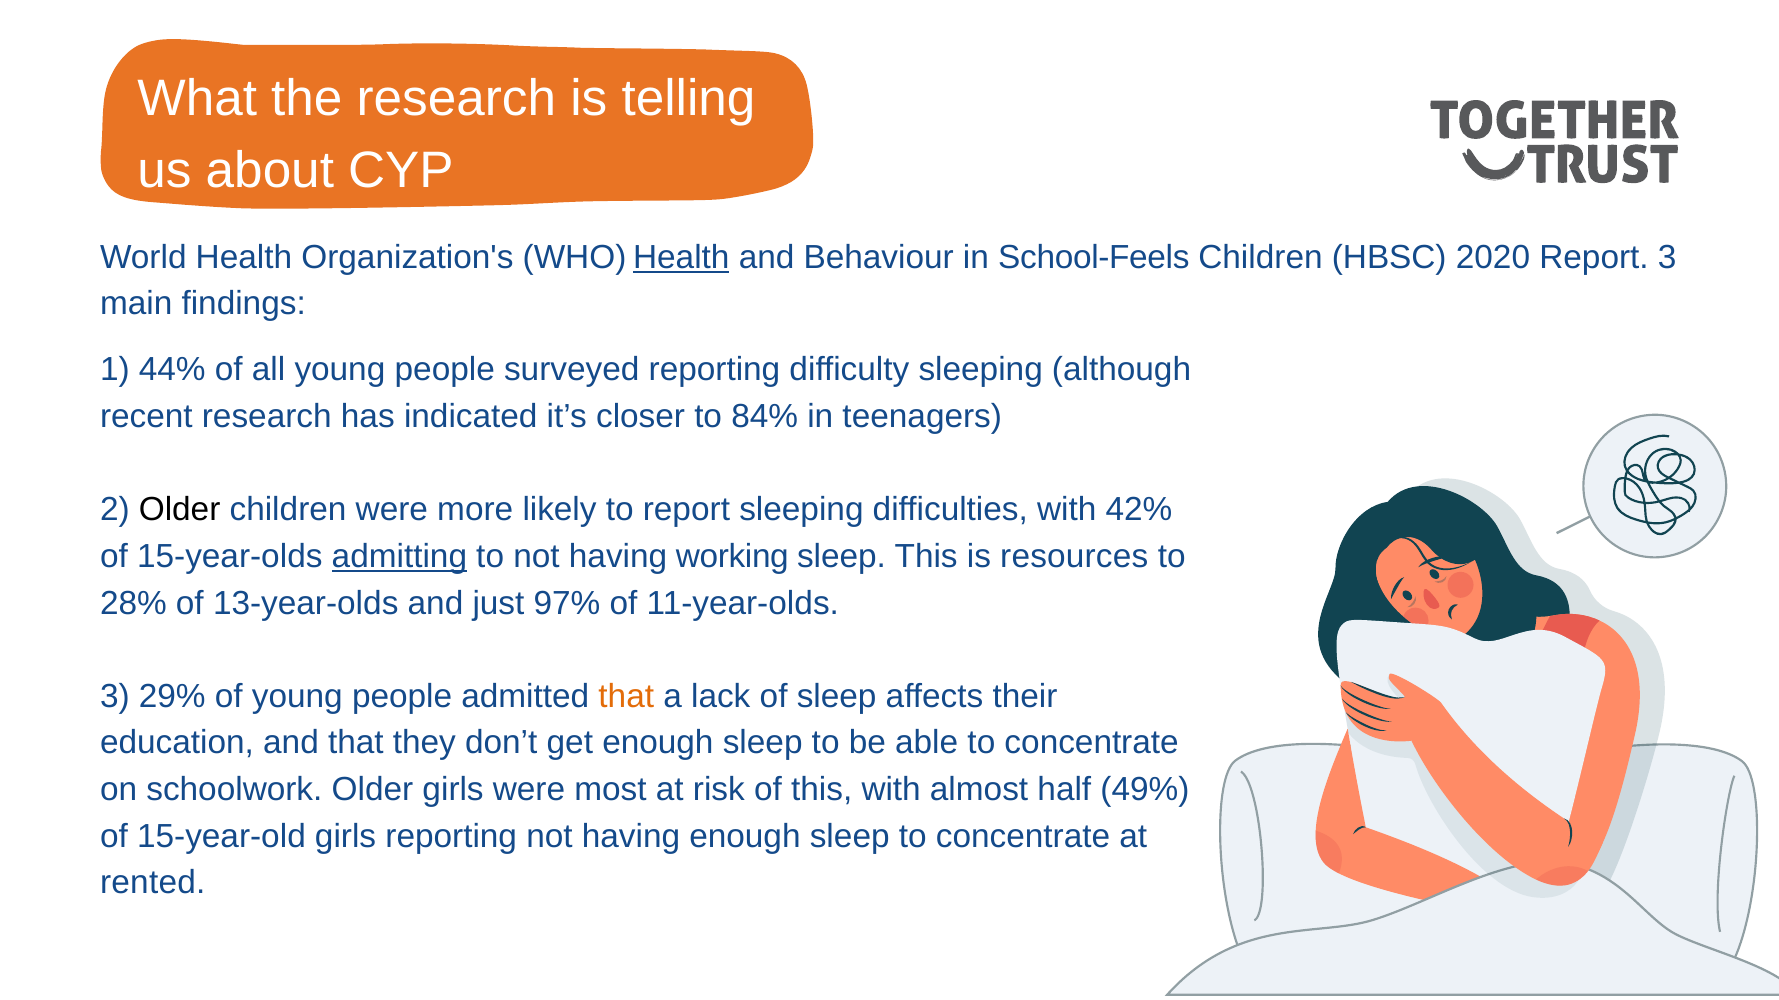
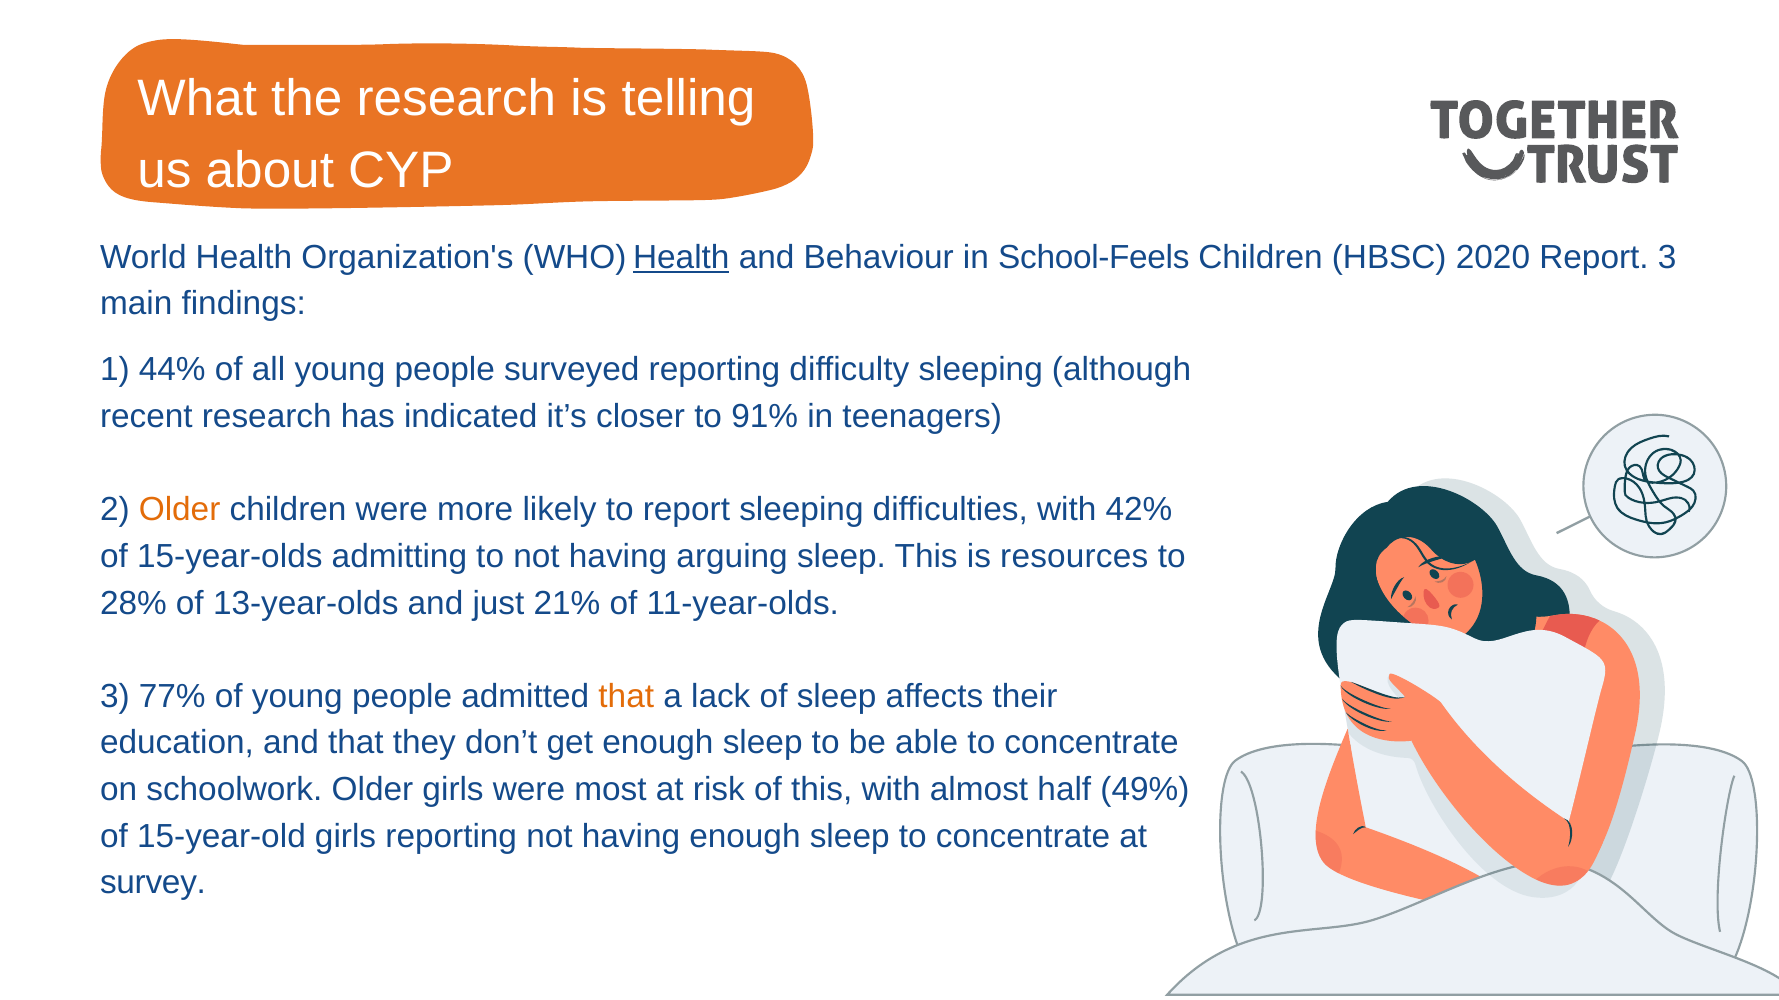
84%: 84% -> 91%
Older at (180, 510) colour: black -> orange
admitting underline: present -> none
working: working -> arguing
97%: 97% -> 21%
29%: 29% -> 77%
rented: rented -> survey
